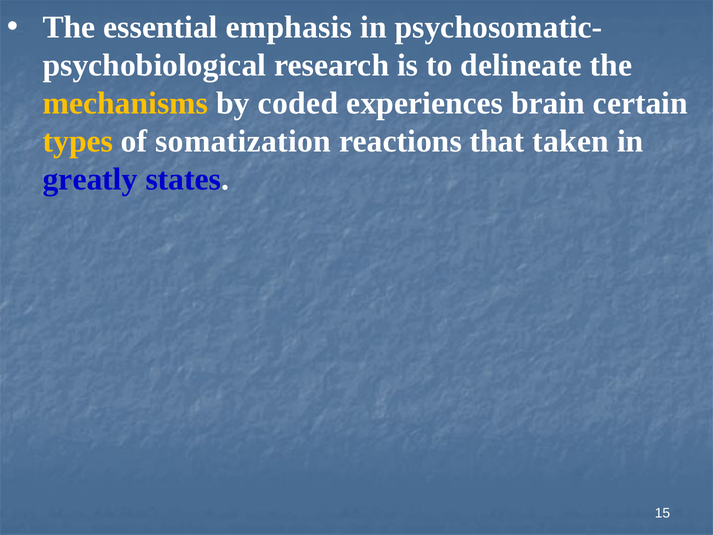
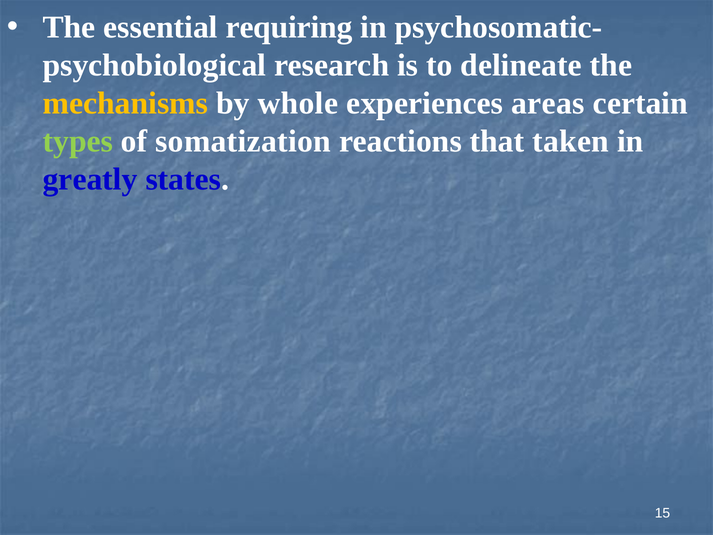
emphasis: emphasis -> requiring
coded: coded -> whole
brain: brain -> areas
types colour: yellow -> light green
